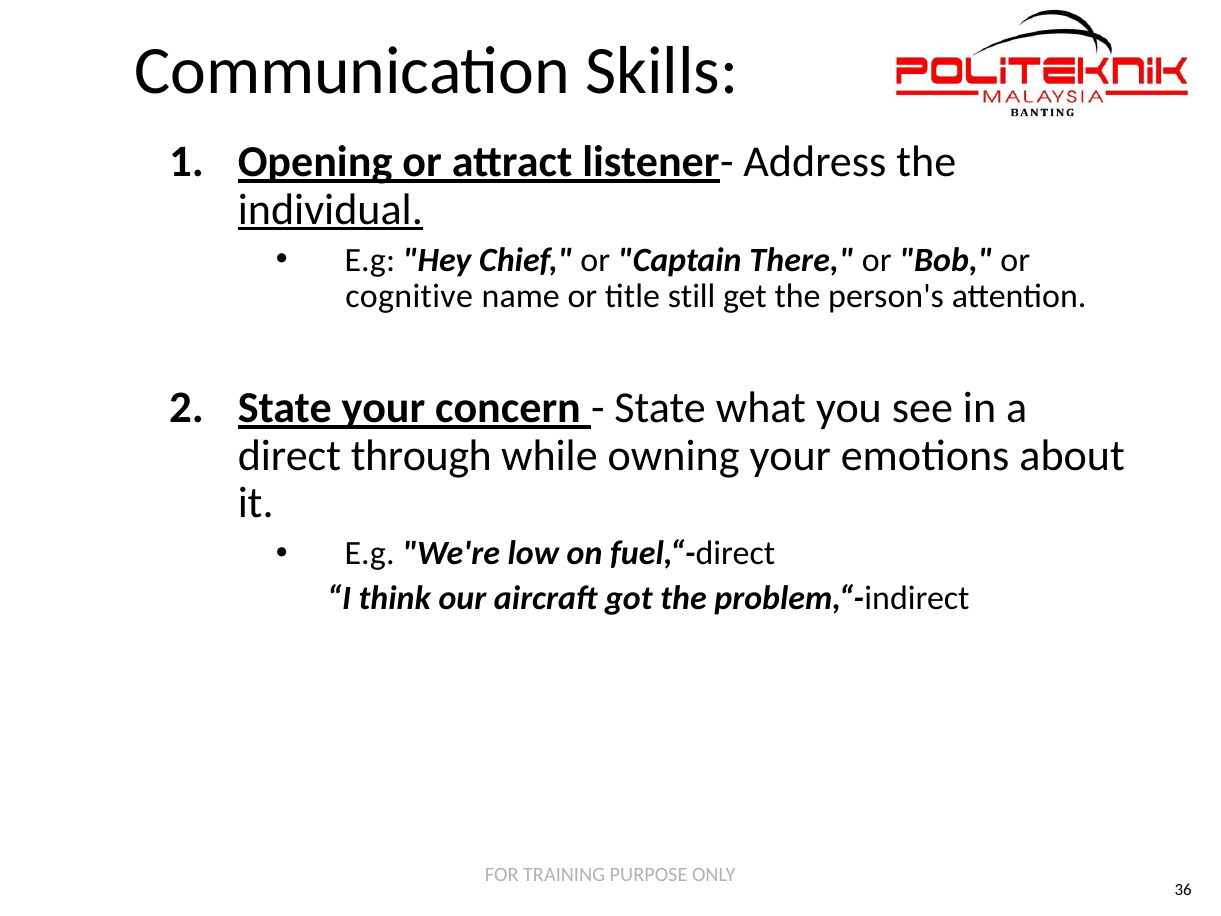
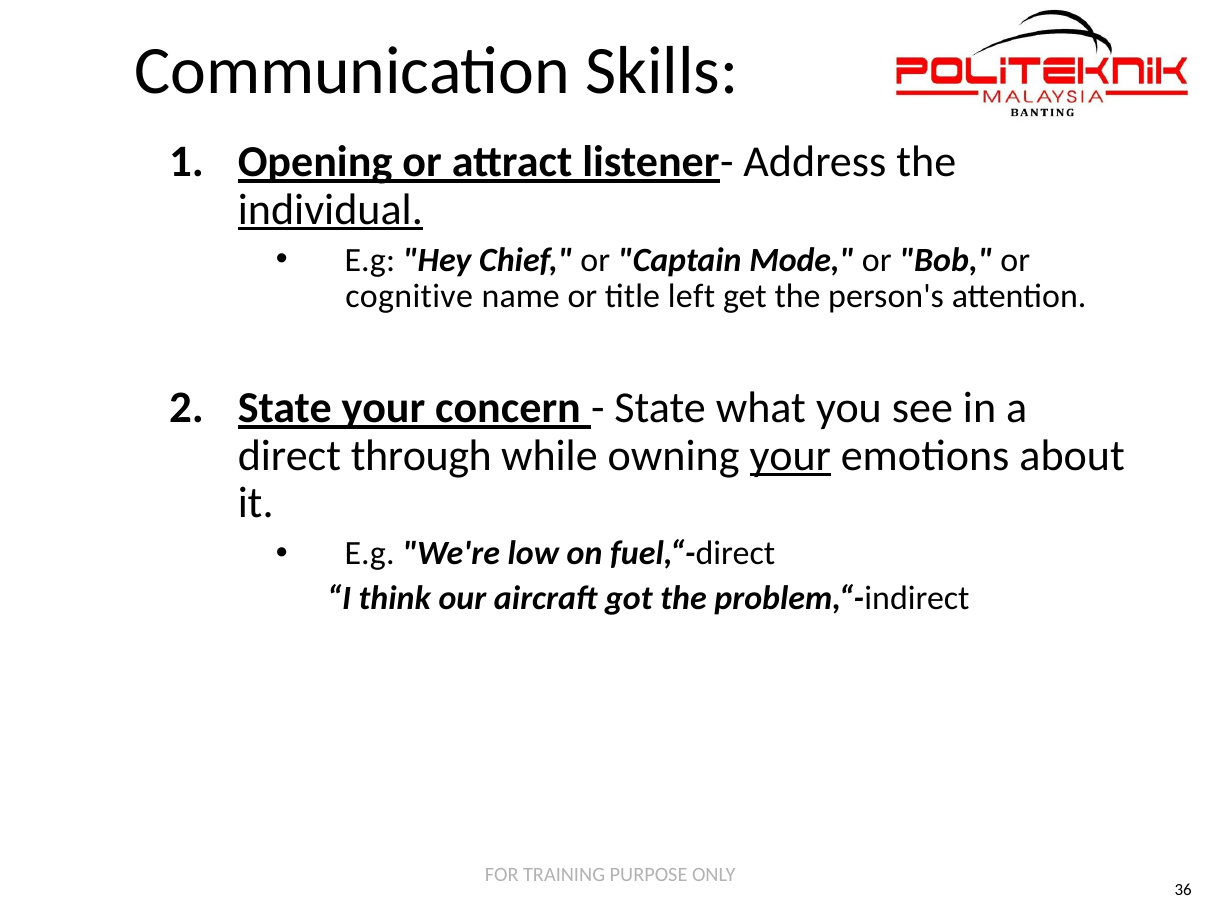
There: There -> Mode
still: still -> left
your at (790, 455) underline: none -> present
